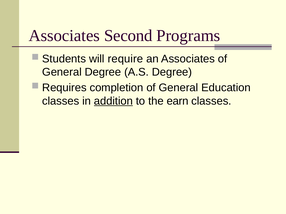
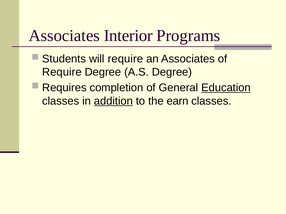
Second: Second -> Interior
General at (62, 72): General -> Require
Education underline: none -> present
